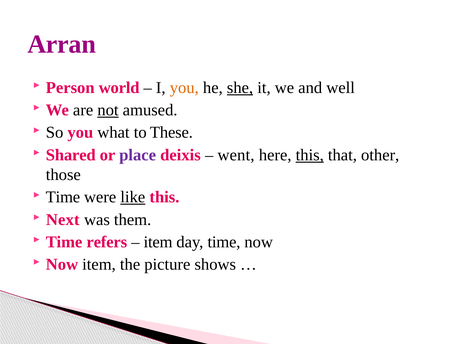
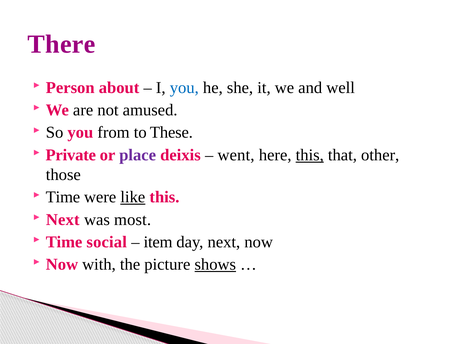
Arran: Arran -> There
world: world -> about
you at (184, 88) colour: orange -> blue
she underline: present -> none
not underline: present -> none
what: what -> from
Shared: Shared -> Private
them: them -> most
refers: refers -> social
day time: time -> next
Now item: item -> with
shows underline: none -> present
